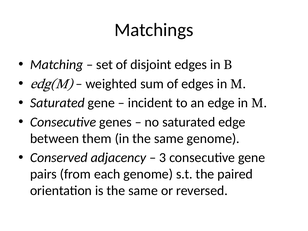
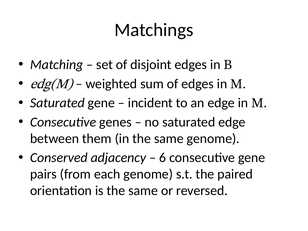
3: 3 -> 6
